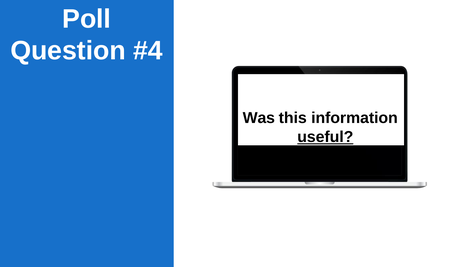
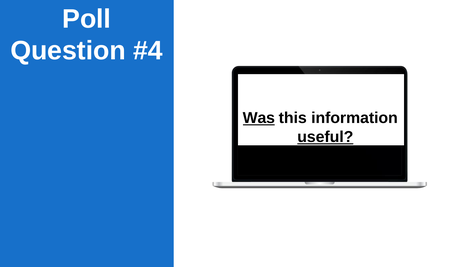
Was underline: none -> present
